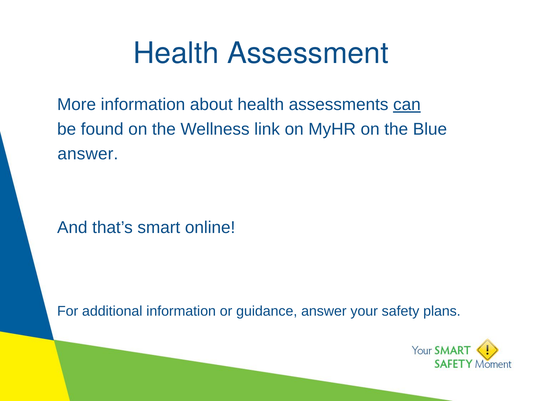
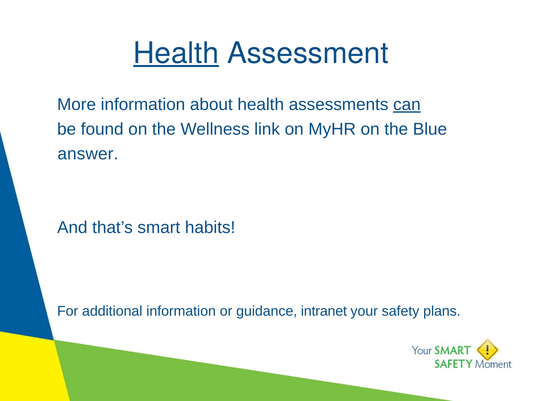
Health at (176, 53) underline: none -> present
online: online -> habits
guidance answer: answer -> intranet
